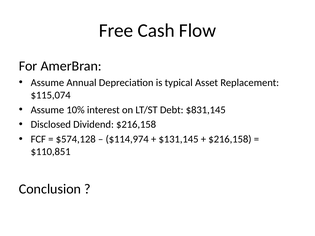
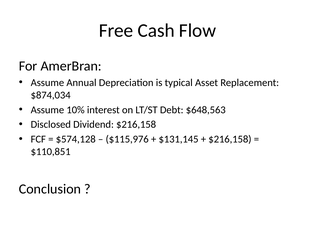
$115,074: $115,074 -> $874,034
$831,145: $831,145 -> $648,563
$114,974: $114,974 -> $115,976
